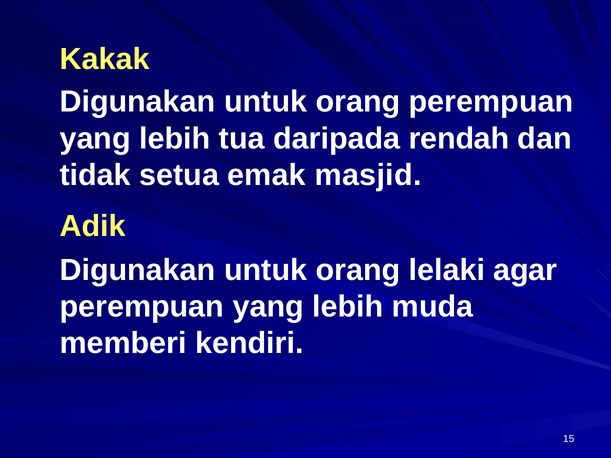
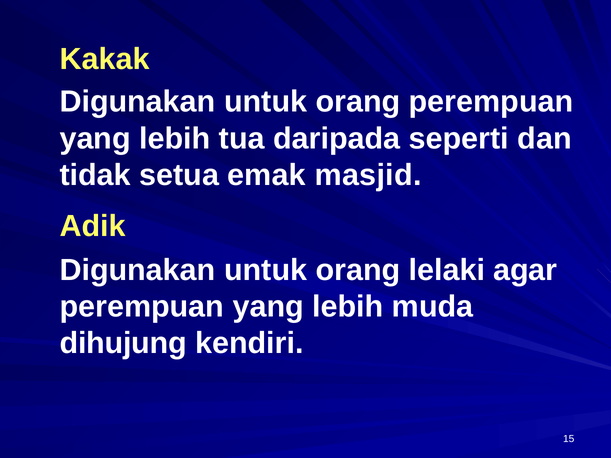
rendah: rendah -> seperti
memberi: memberi -> dihujung
